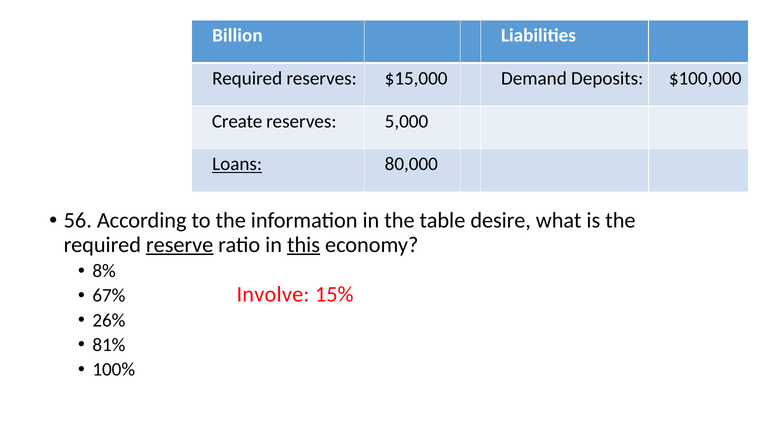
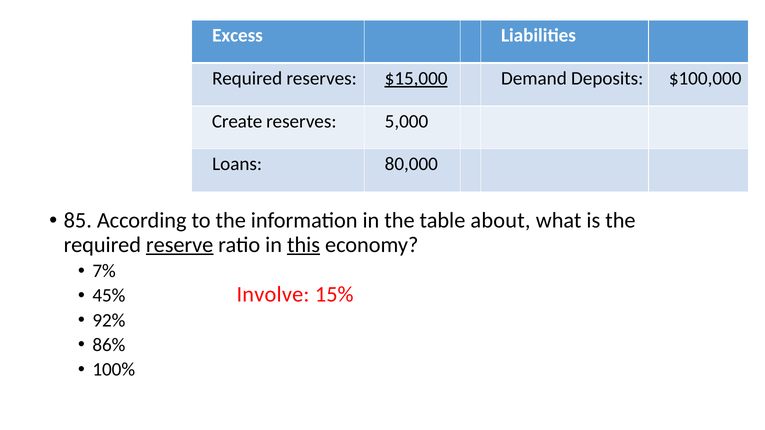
Billion: Billion -> Excess
$15,000 underline: none -> present
Loans underline: present -> none
56: 56 -> 85
desire: desire -> about
8%: 8% -> 7%
67%: 67% -> 45%
26%: 26% -> 92%
81%: 81% -> 86%
